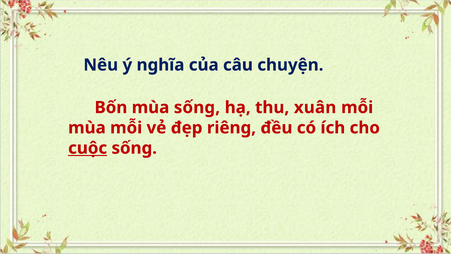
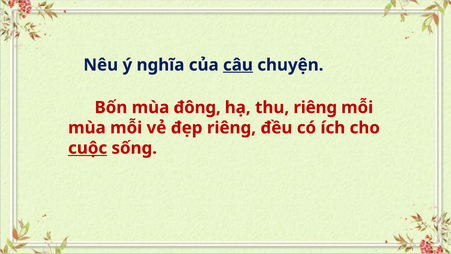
câu underline: none -> present
mùa sống: sống -> đông
thu xuân: xuân -> riêng
